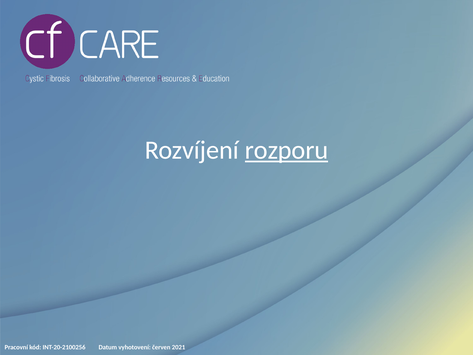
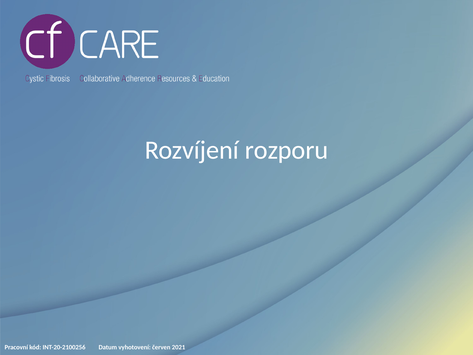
rozporu underline: present -> none
